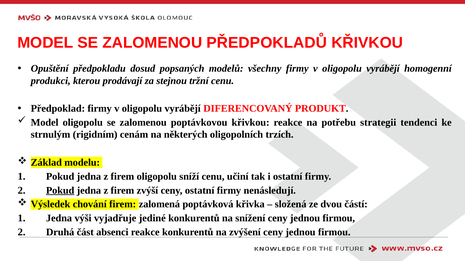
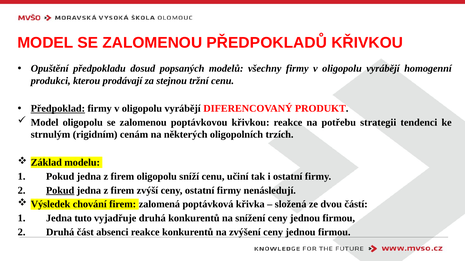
Předpoklad underline: none -> present
výši: výši -> tuto
vyjadřuje jediné: jediné -> druhá
